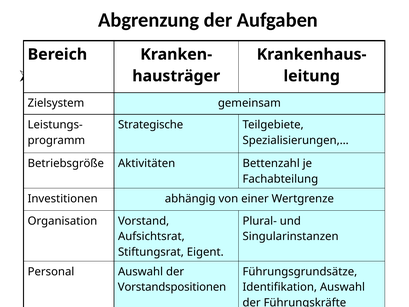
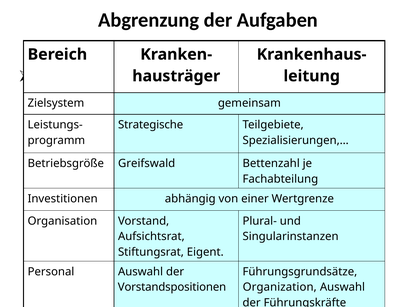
Aktivitäten: Aktivitäten -> Greifswald
Identifikation: Identifikation -> Organization
